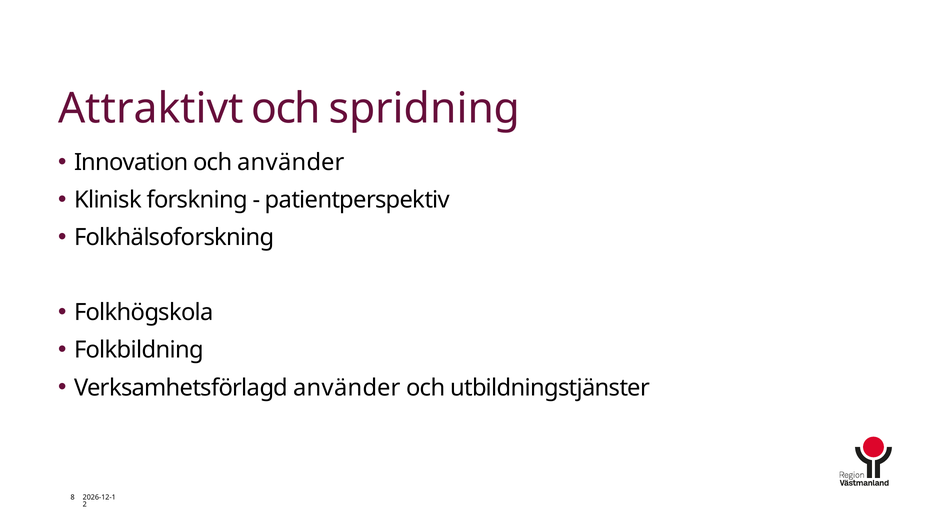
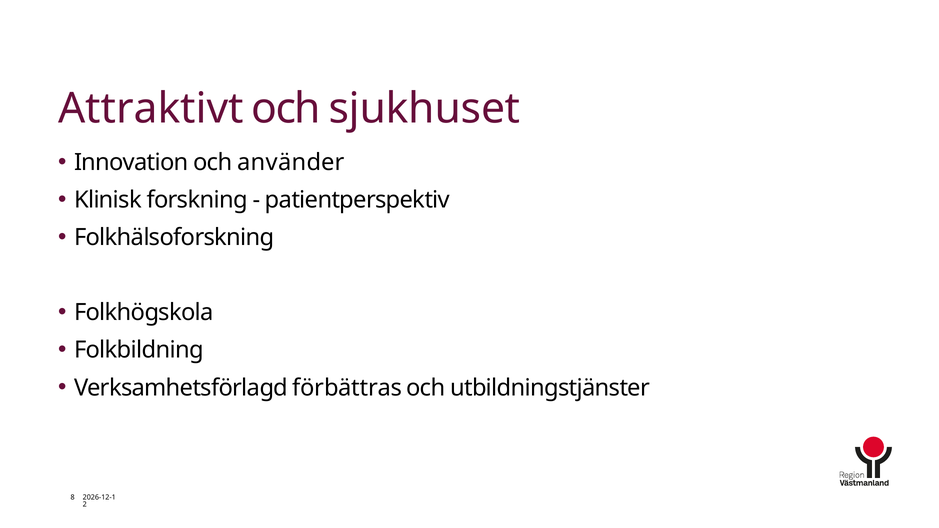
spridning: spridning -> sjukhuset
Verksamhetsförlagd använder: använder -> förbättras
